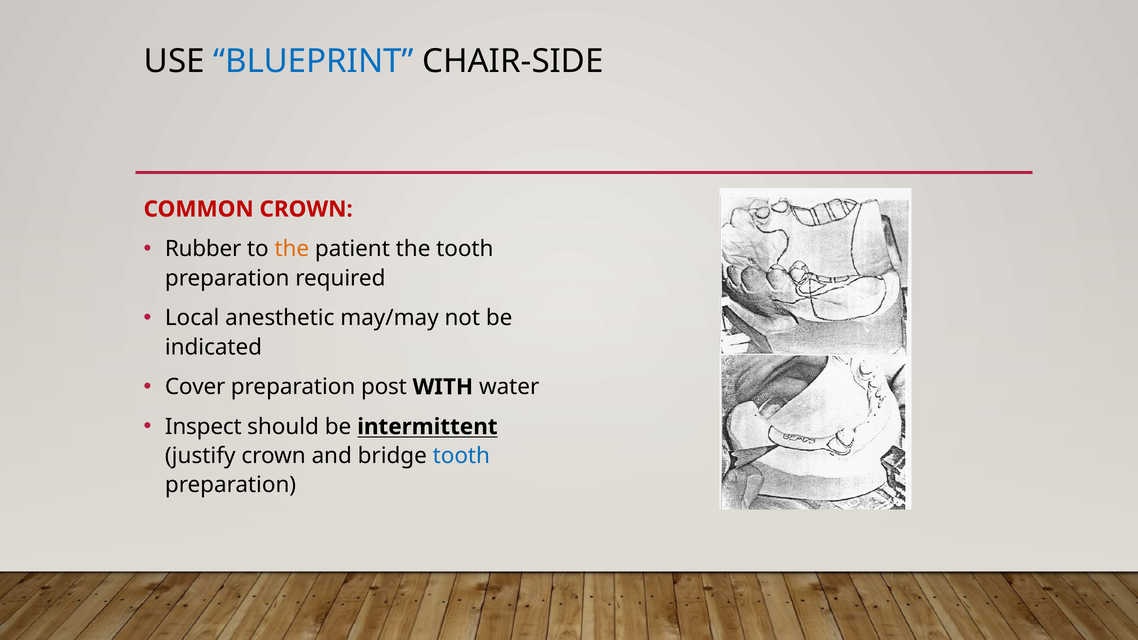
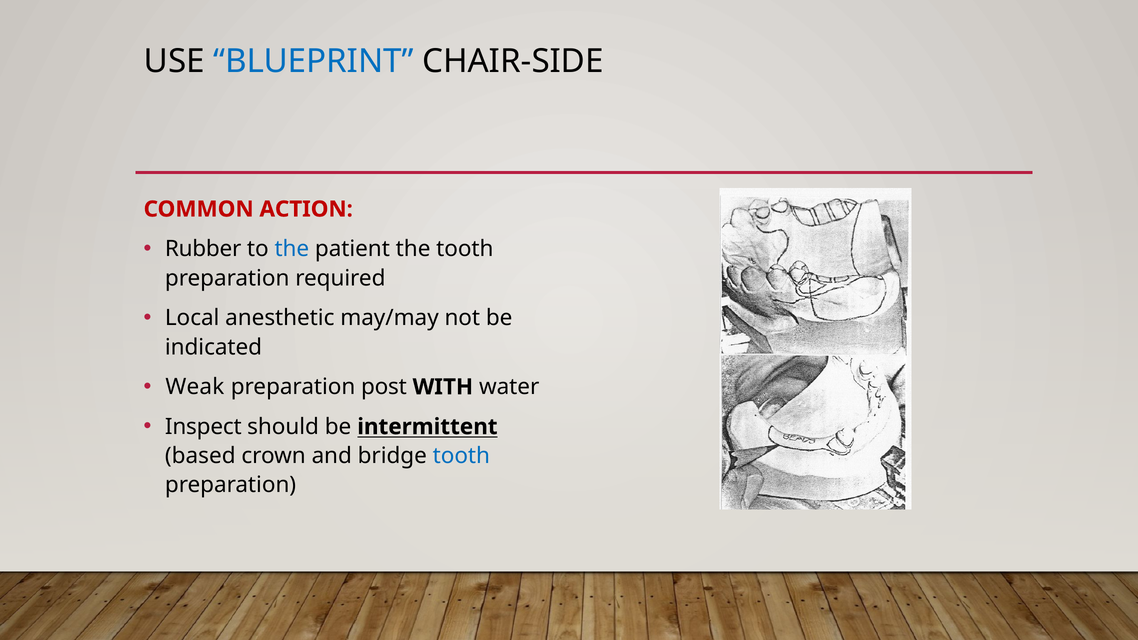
COMMON CROWN: CROWN -> ACTION
the at (292, 249) colour: orange -> blue
Cover: Cover -> Weak
justify: justify -> based
